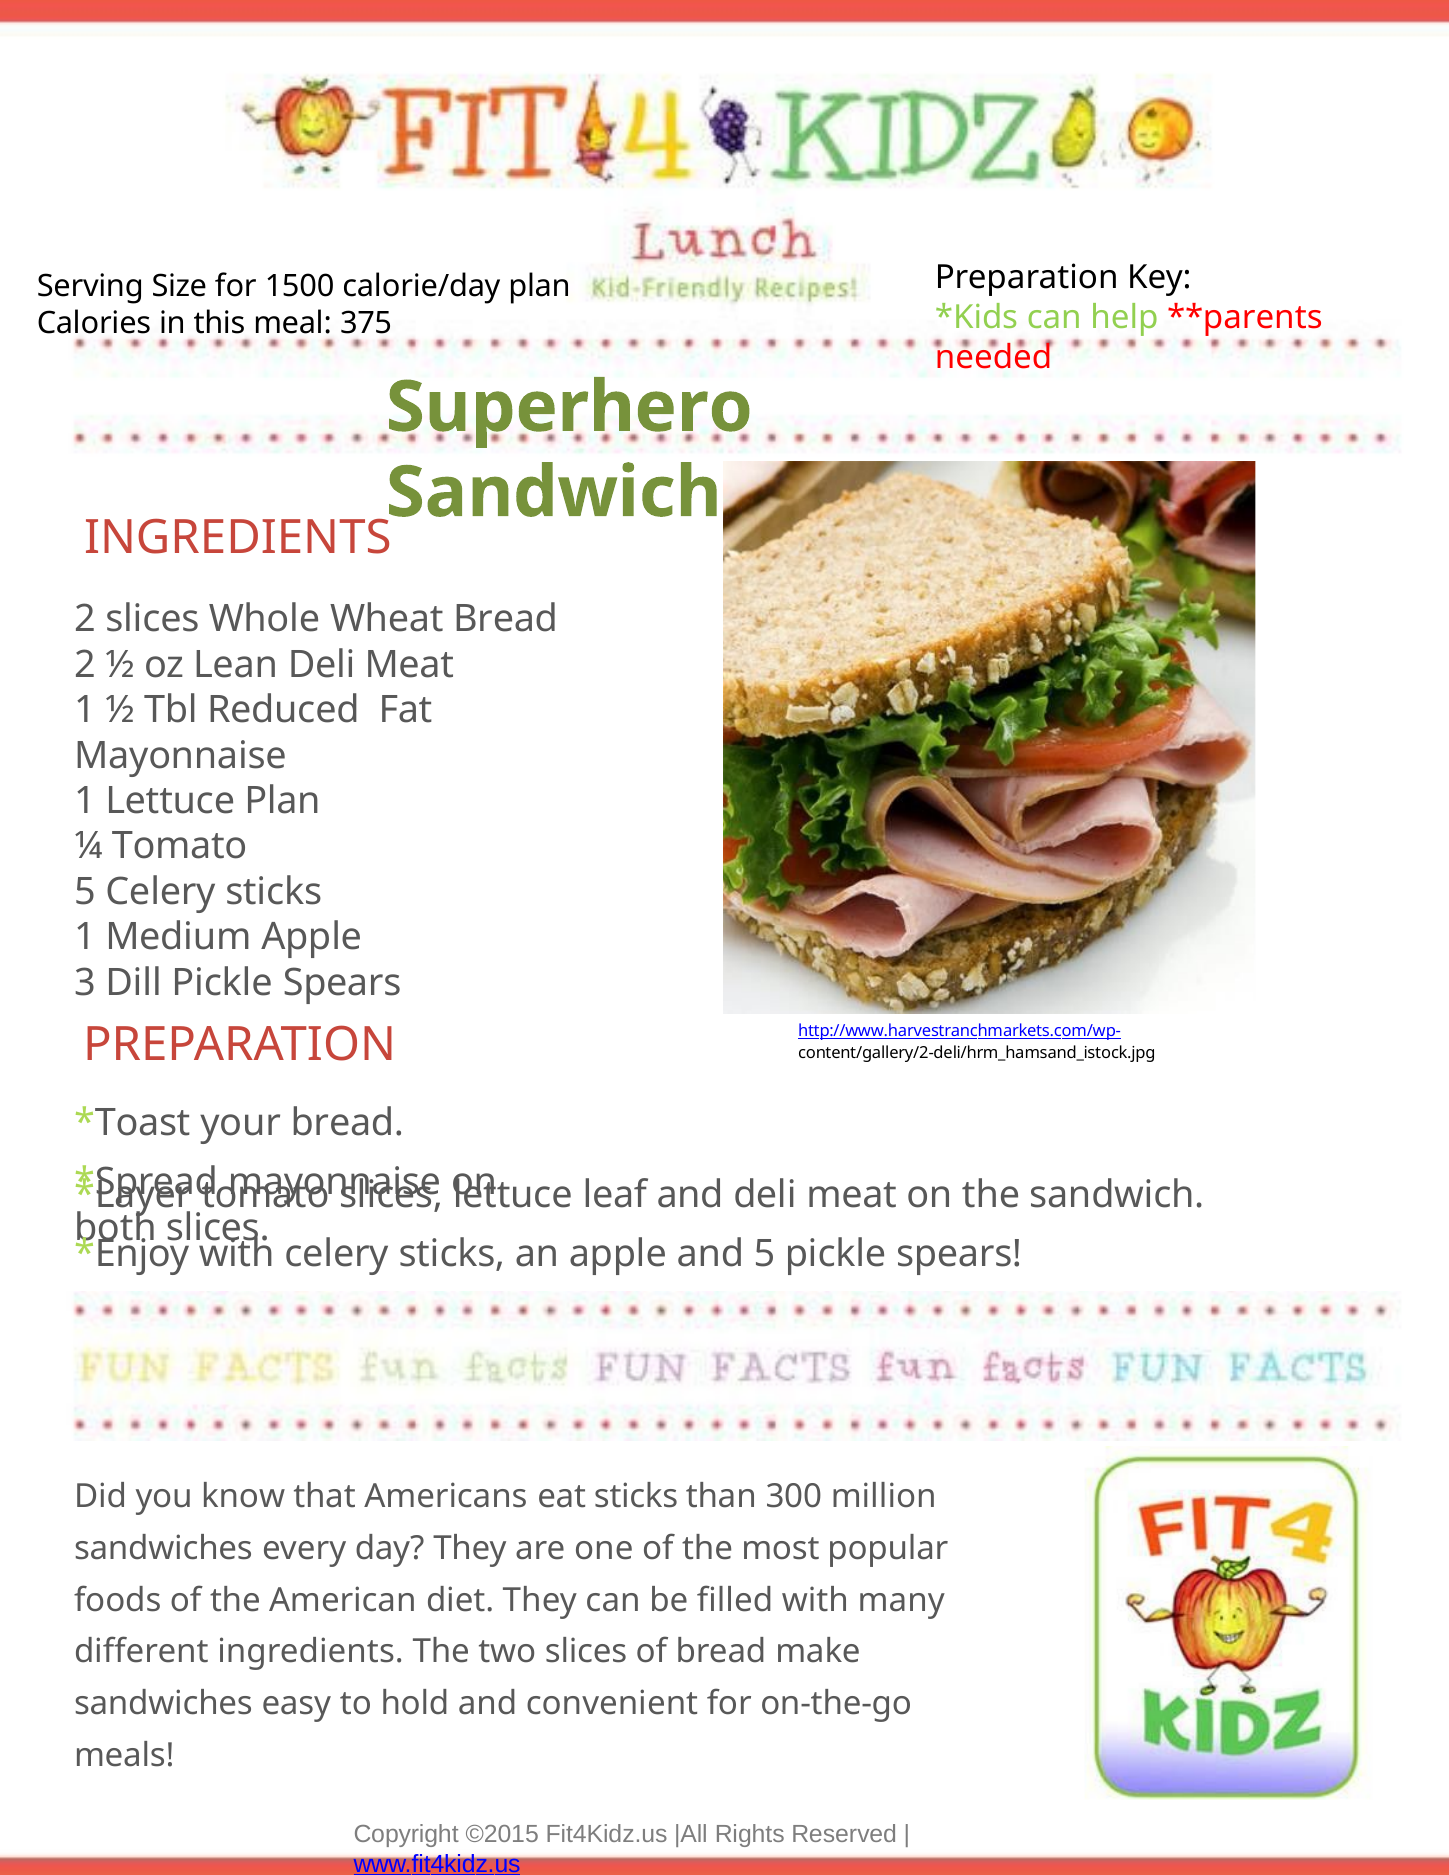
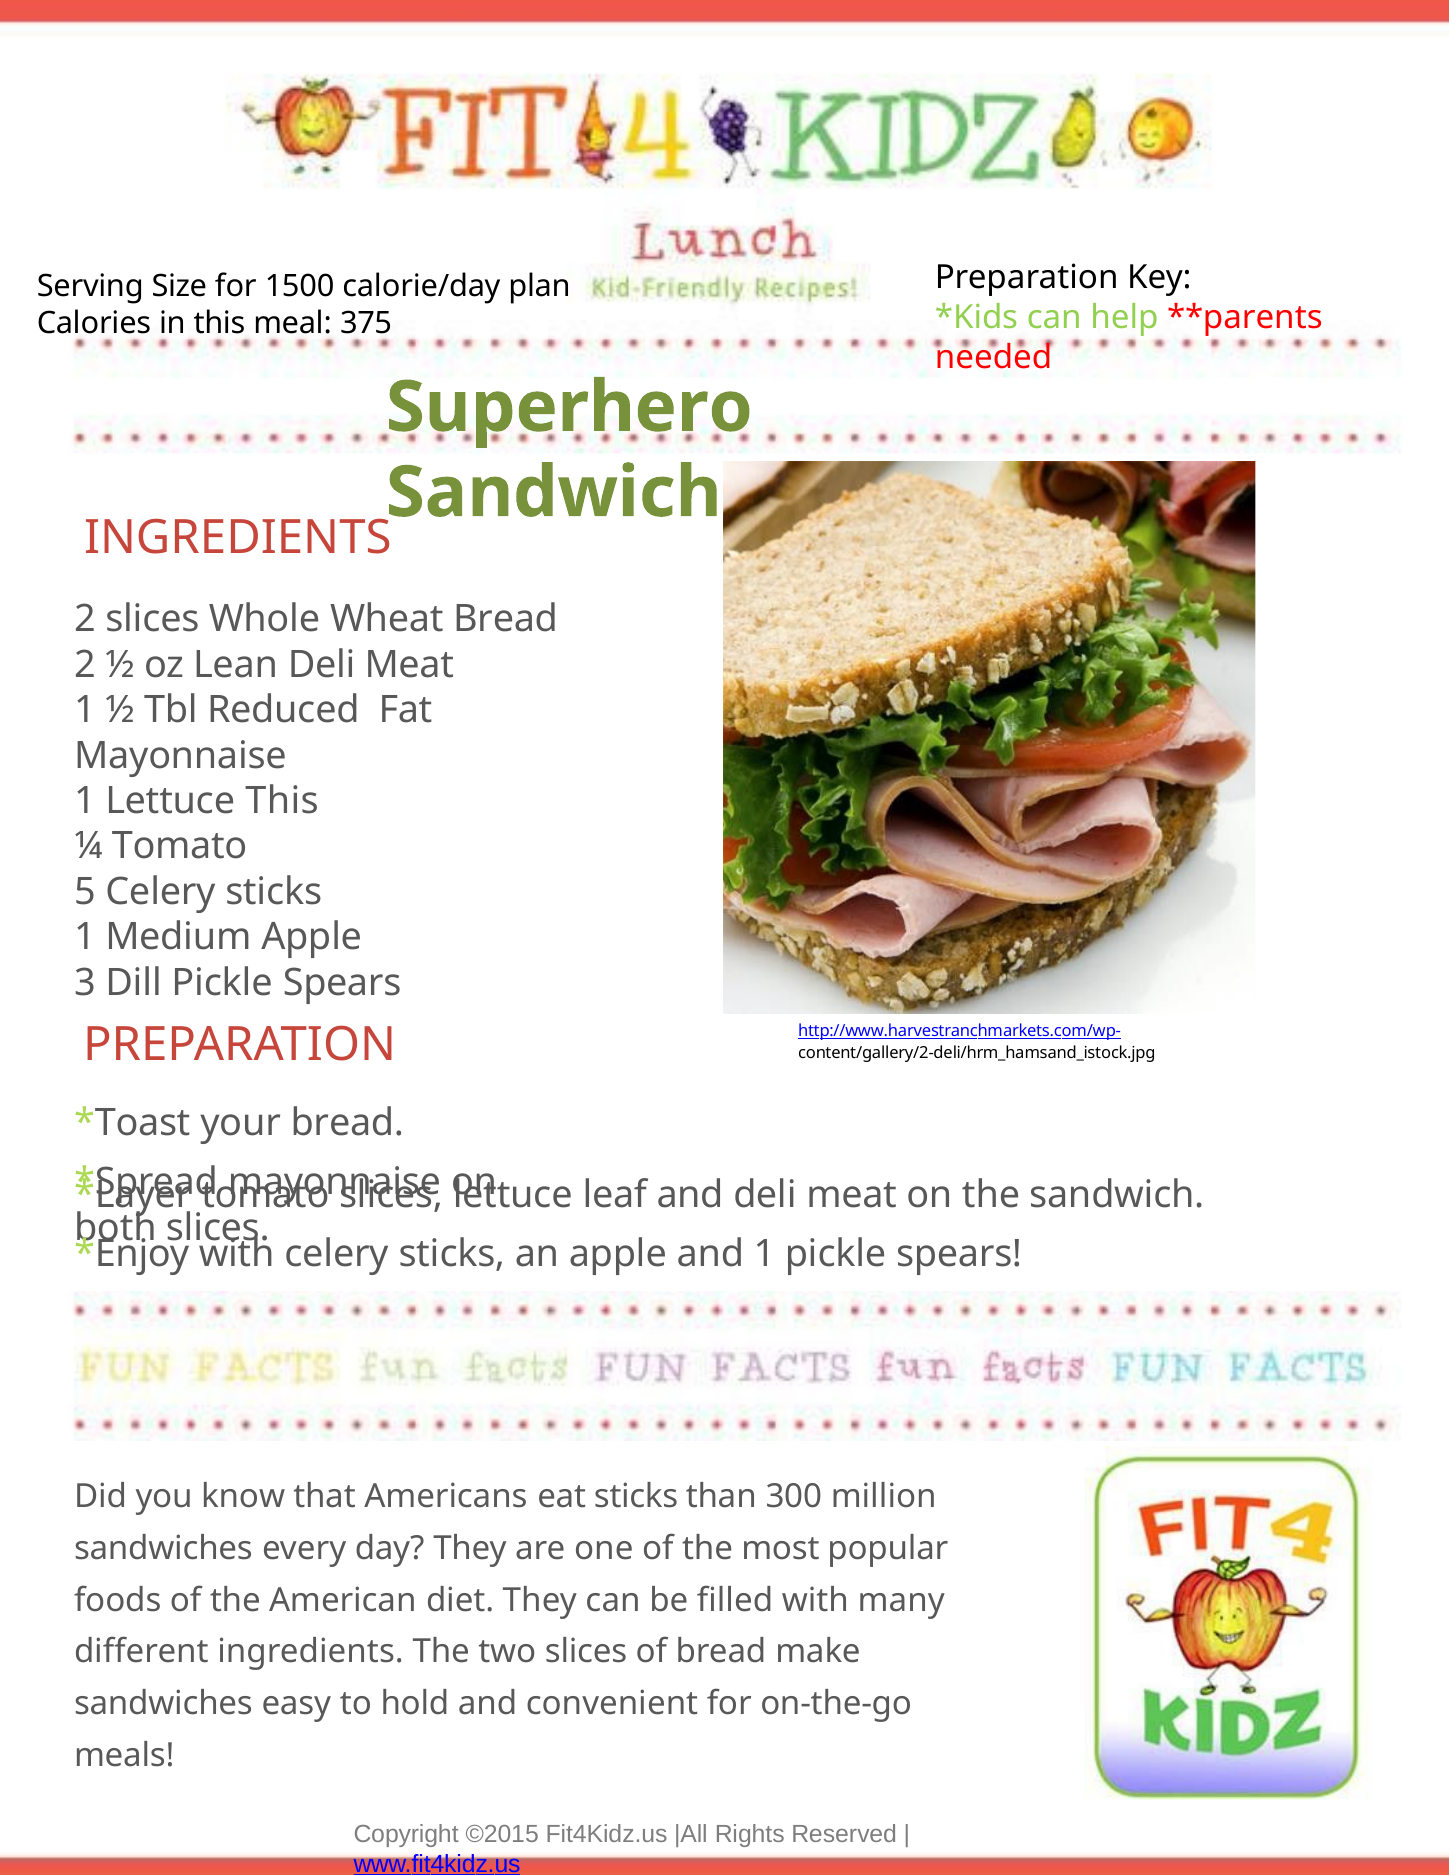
Lettuce Plan: Plan -> This
and 5: 5 -> 1
